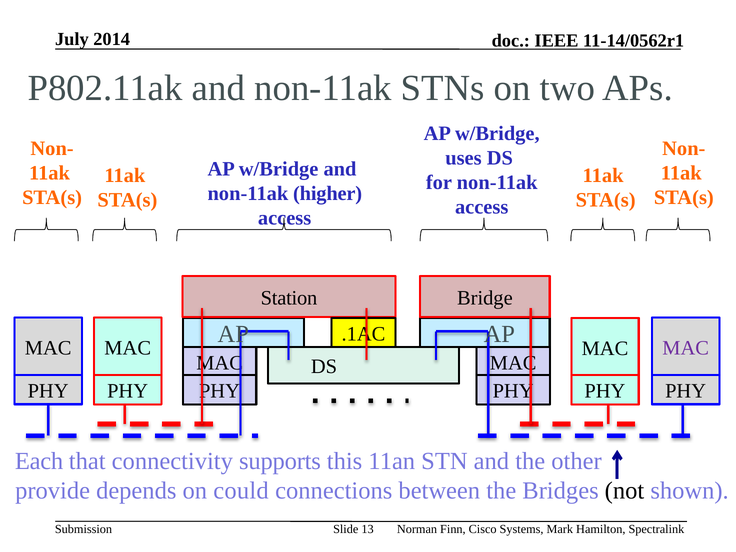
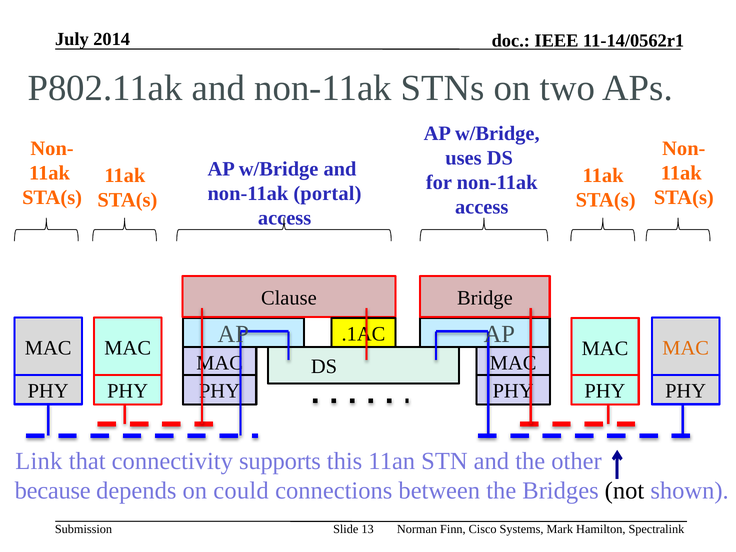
higher: higher -> portal
Station: Station -> Clause
MAC at (686, 348) colour: purple -> orange
Each: Each -> Link
provide: provide -> because
